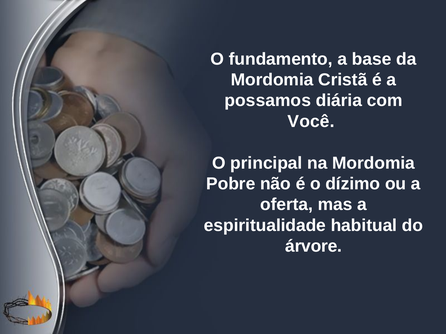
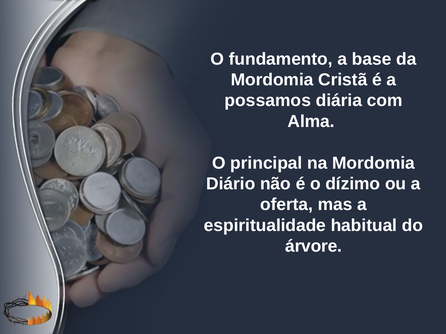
Você: Você -> Alma
Pobre: Pobre -> Diário
